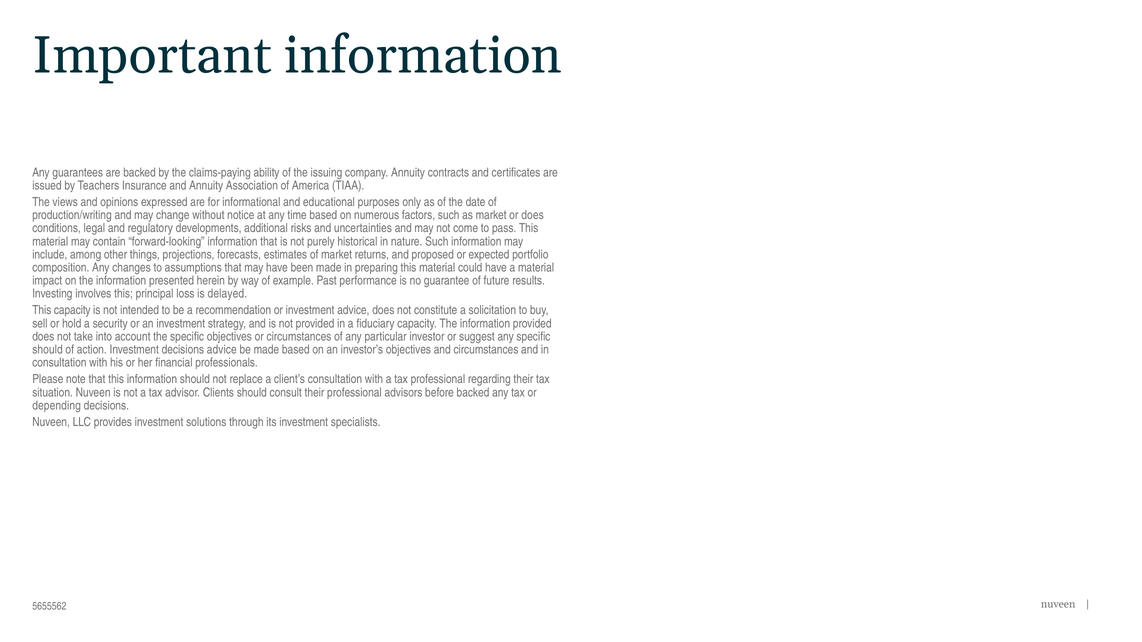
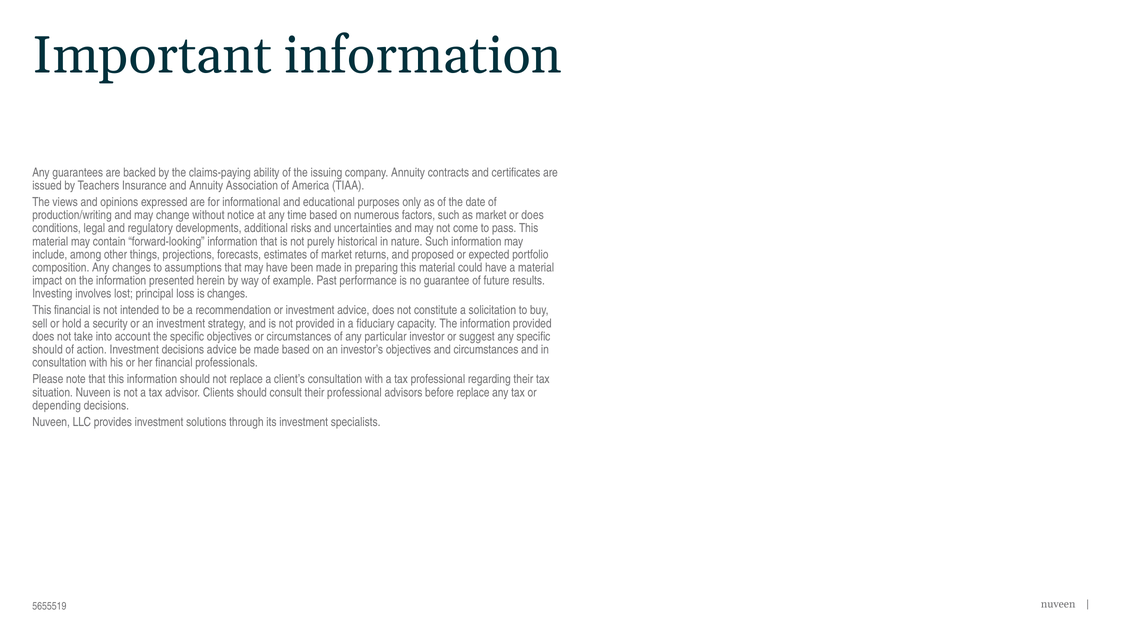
involves this: this -> lost
is delayed: delayed -> changes
This capacity: capacity -> financial
before backed: backed -> replace
5655562: 5655562 -> 5655519
